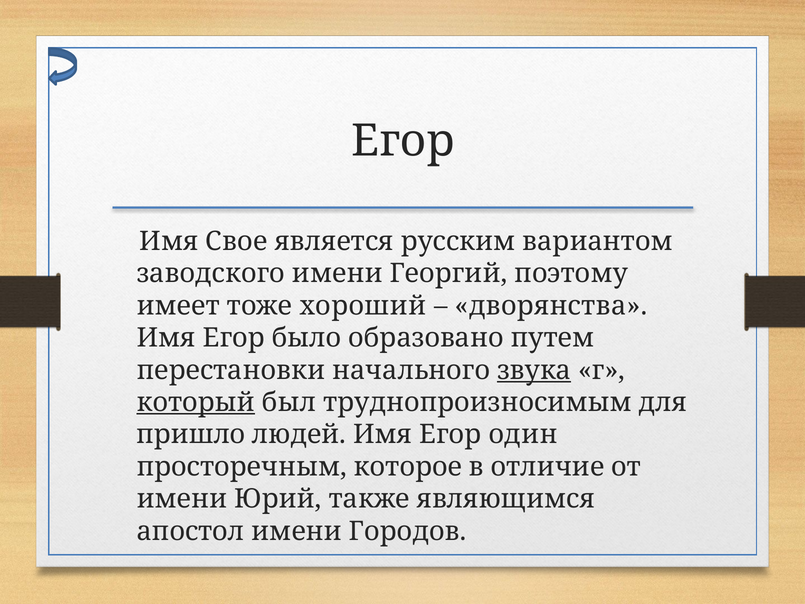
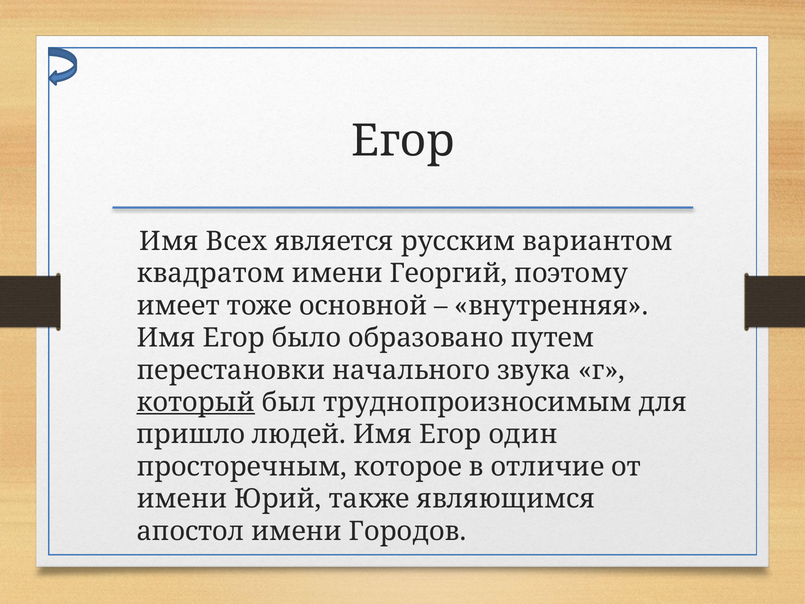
Свое: Свое -> Всех
заводского: заводского -> квадратом
хороший: хороший -> основной
дворянства: дворянства -> внутренняя
звука underline: present -> none
